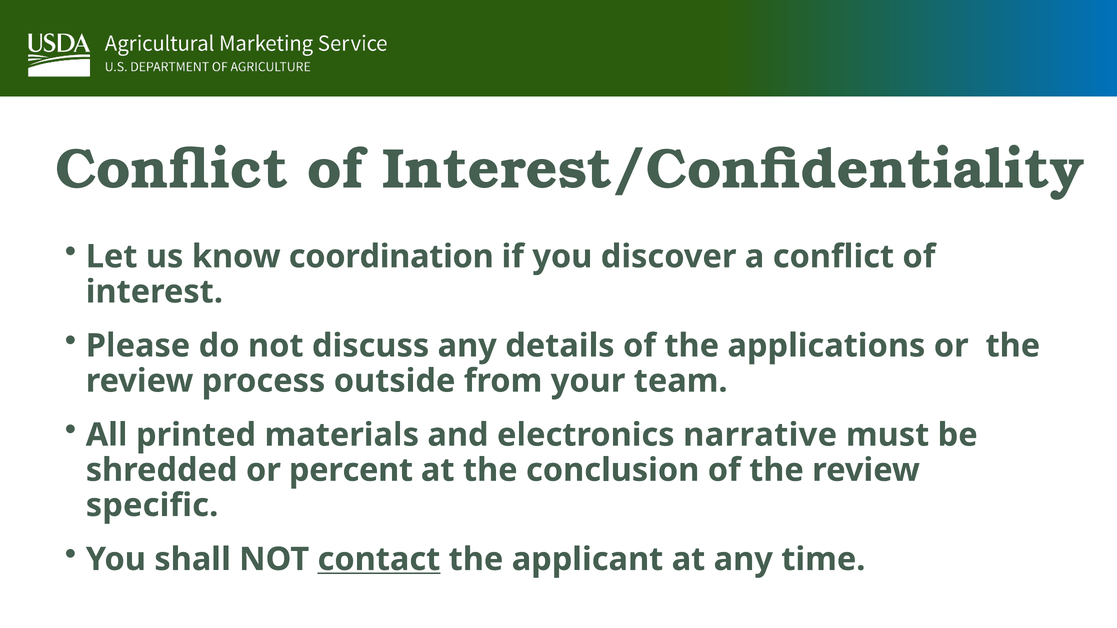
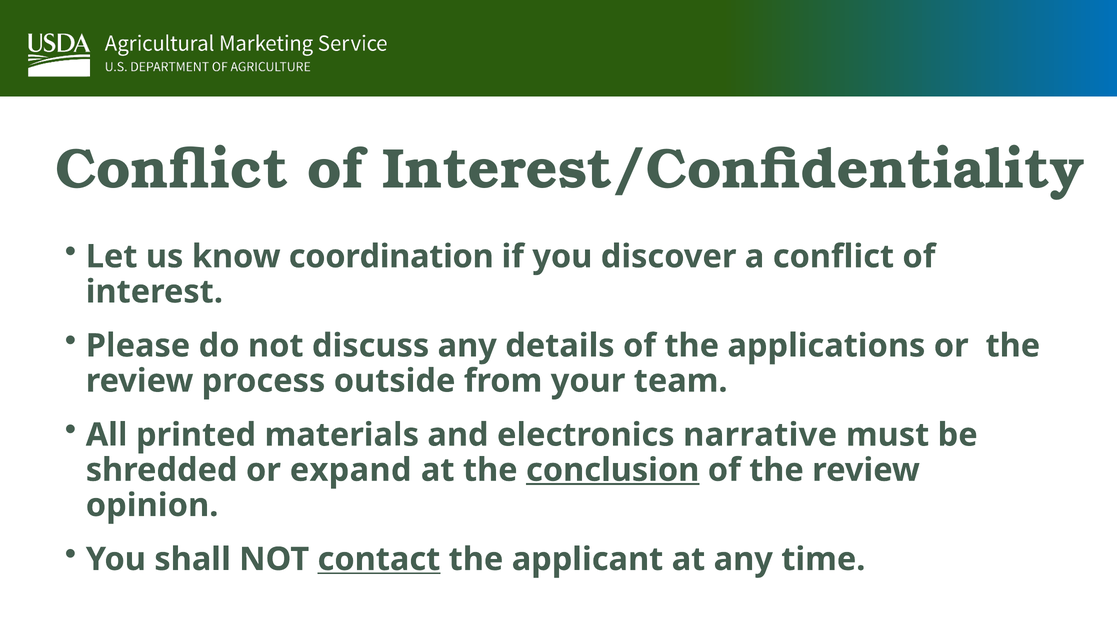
percent: percent -> expand
conclusion underline: none -> present
specific: specific -> opinion
